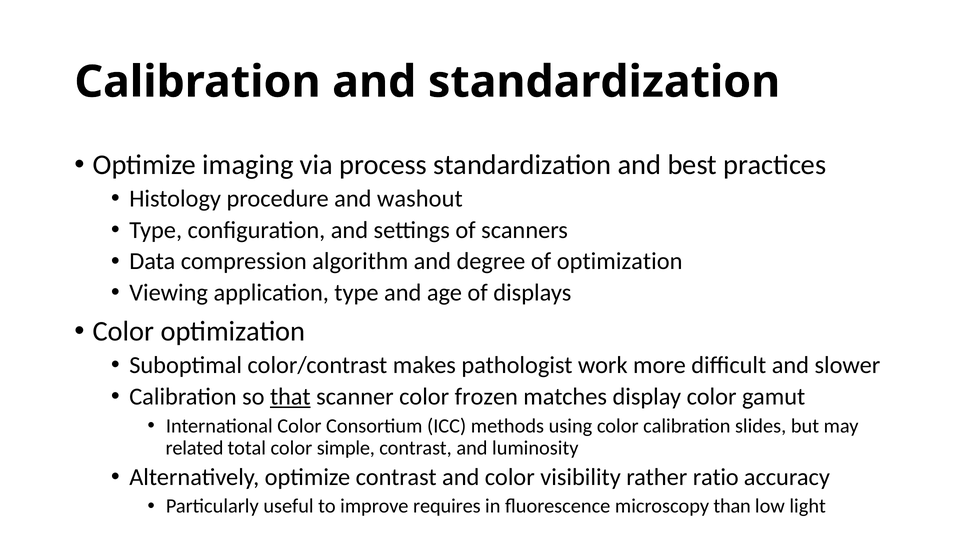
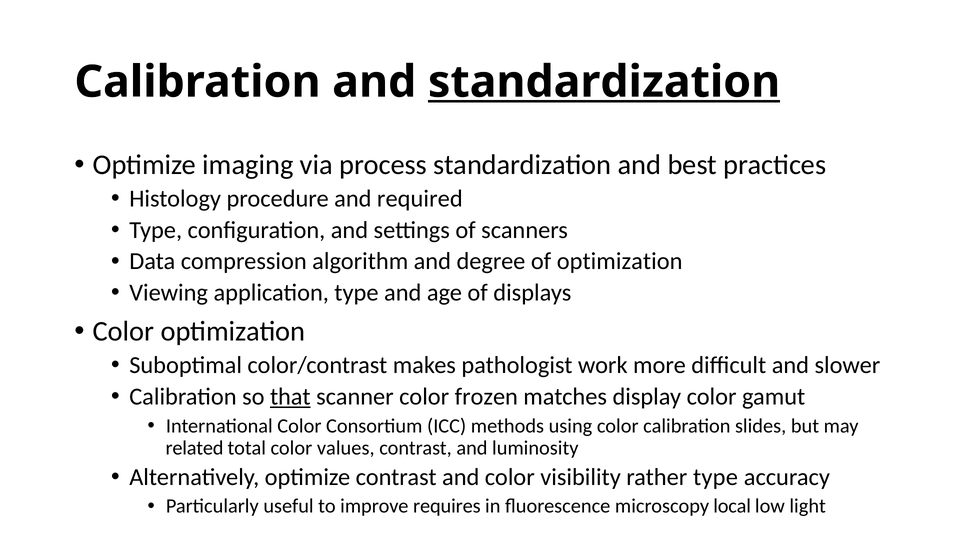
standardization at (604, 82) underline: none -> present
washout: washout -> required
simple: simple -> values
rather ratio: ratio -> type
than: than -> local
